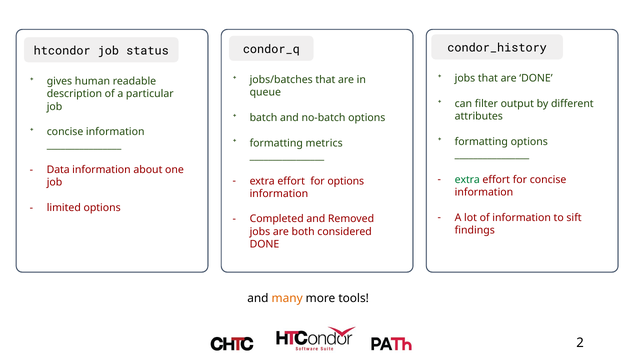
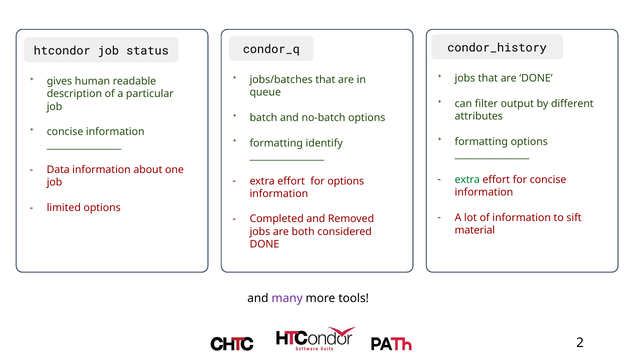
metrics: metrics -> identify
findings: findings -> material
many colour: orange -> purple
